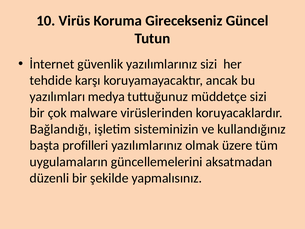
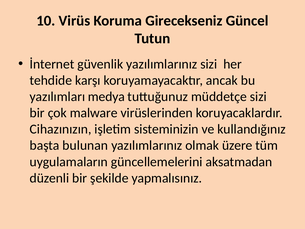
Bağlandığı: Bağlandığı -> Cihazınızın
profilleri: profilleri -> bulunan
